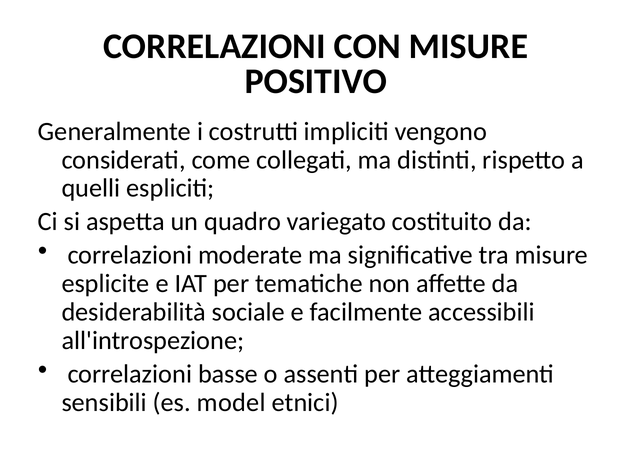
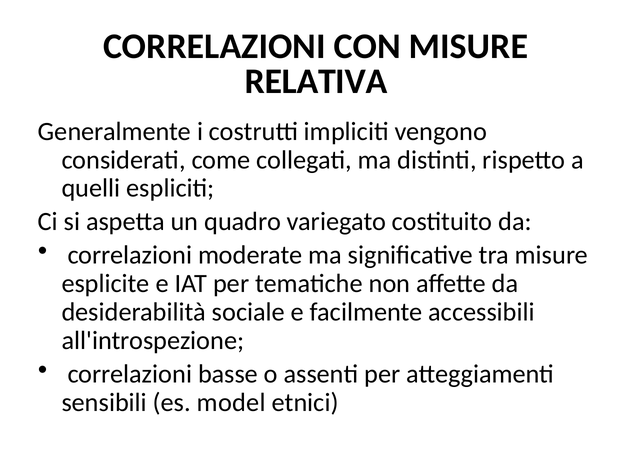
POSITIVO: POSITIVO -> RELATIVA
